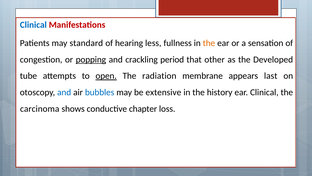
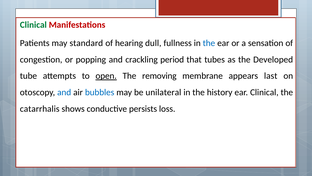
Clinical at (33, 25) colour: blue -> green
less: less -> dull
the at (209, 43) colour: orange -> blue
popping underline: present -> none
other: other -> tubes
radiation: radiation -> removing
extensive: extensive -> unilateral
carcinoma: carcinoma -> catarrhalis
chapter: chapter -> persists
